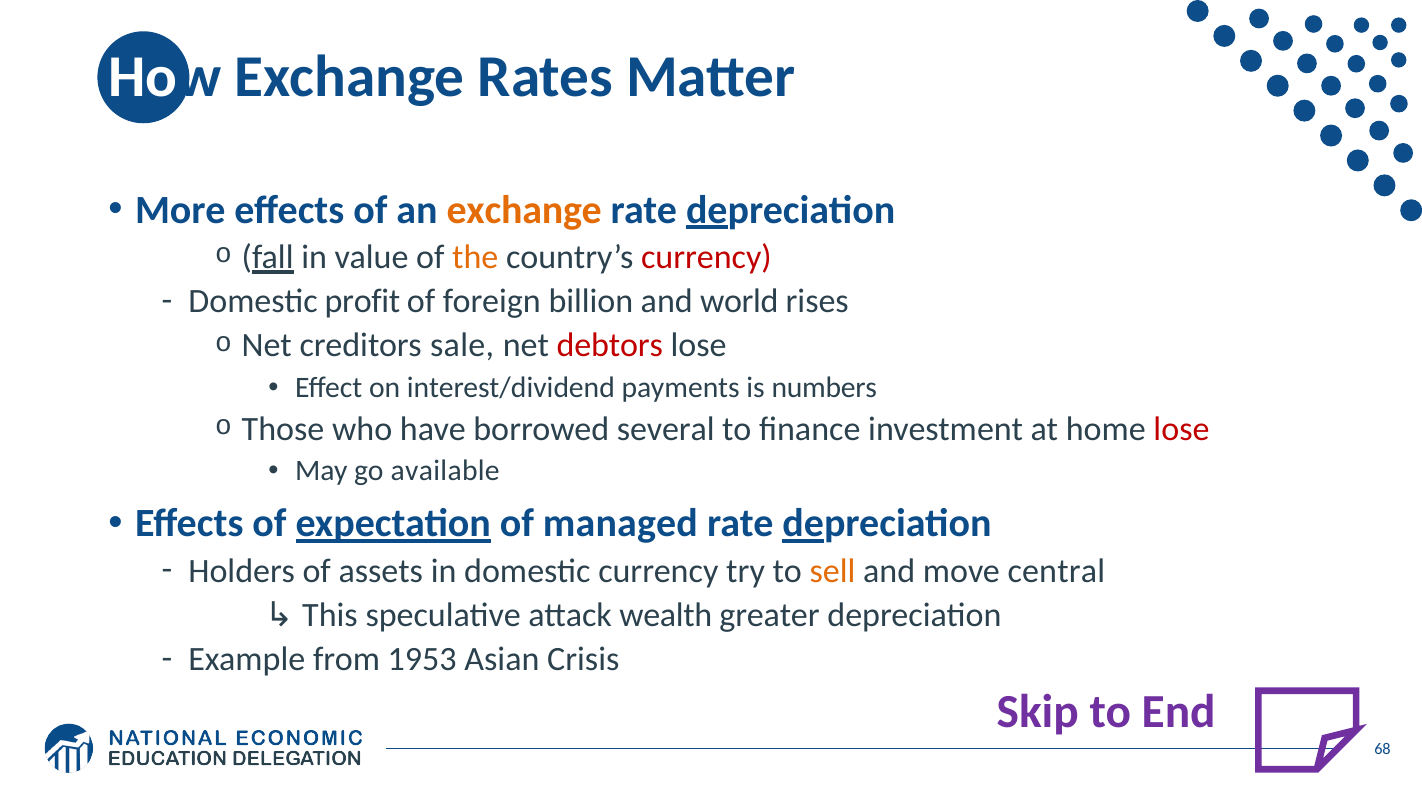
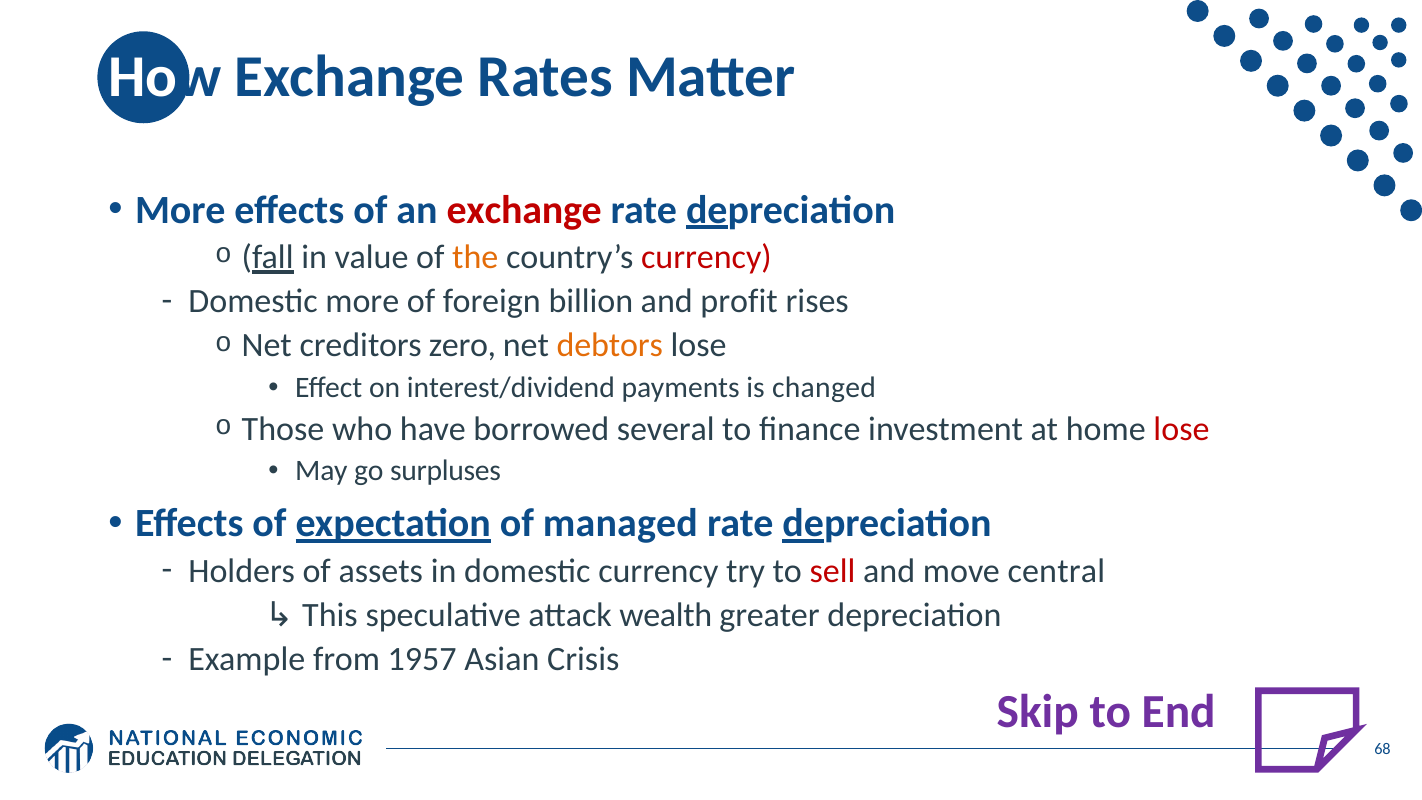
exchange at (524, 210) colour: orange -> red
Domestic profit: profit -> more
world: world -> profit
sale: sale -> zero
debtors colour: red -> orange
numbers: numbers -> changed
available: available -> surpluses
sell colour: orange -> red
1953: 1953 -> 1957
